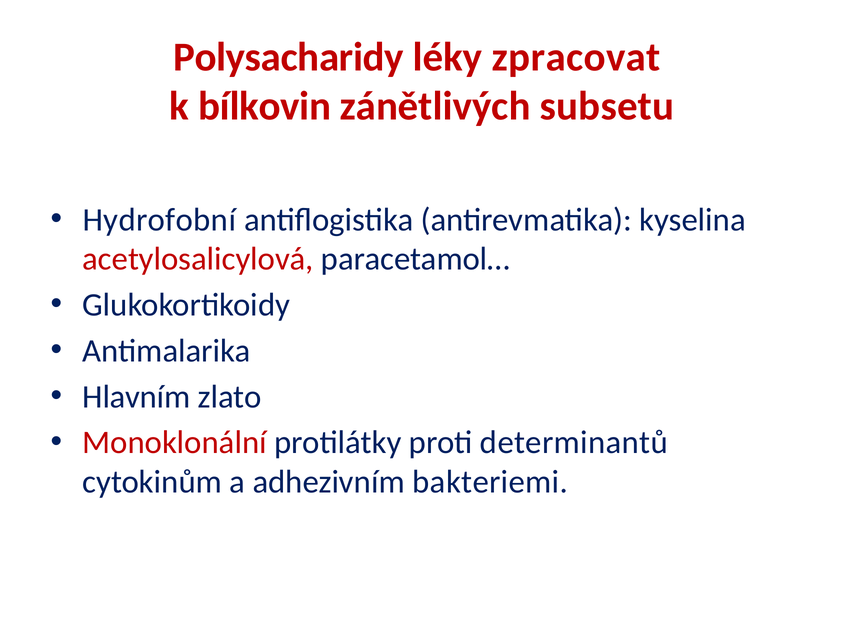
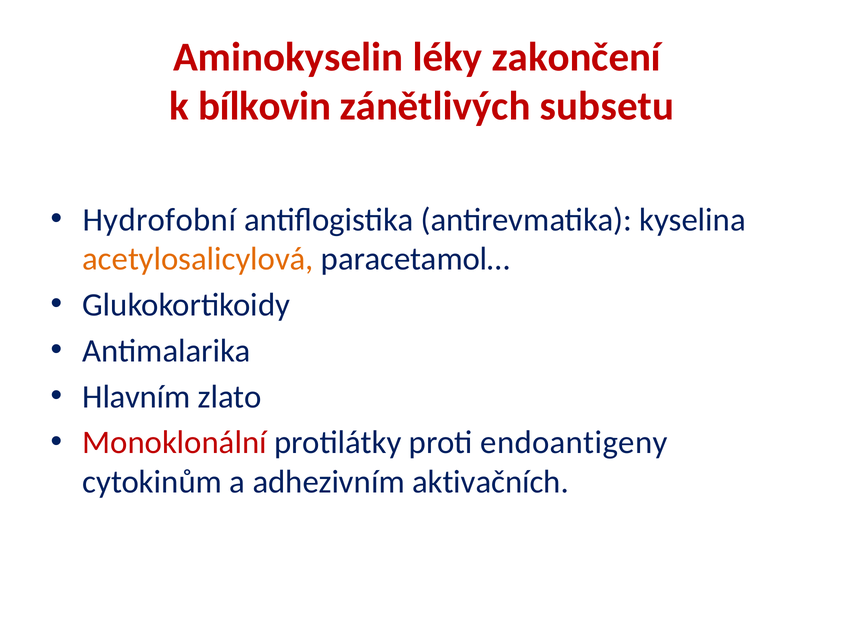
Polysacharidy: Polysacharidy -> Aminokyselin
zpracovat: zpracovat -> zakončení
acetylosalicylová colour: red -> orange
determinantů: determinantů -> endoantigeny
bakteriemi: bakteriemi -> aktivačních
